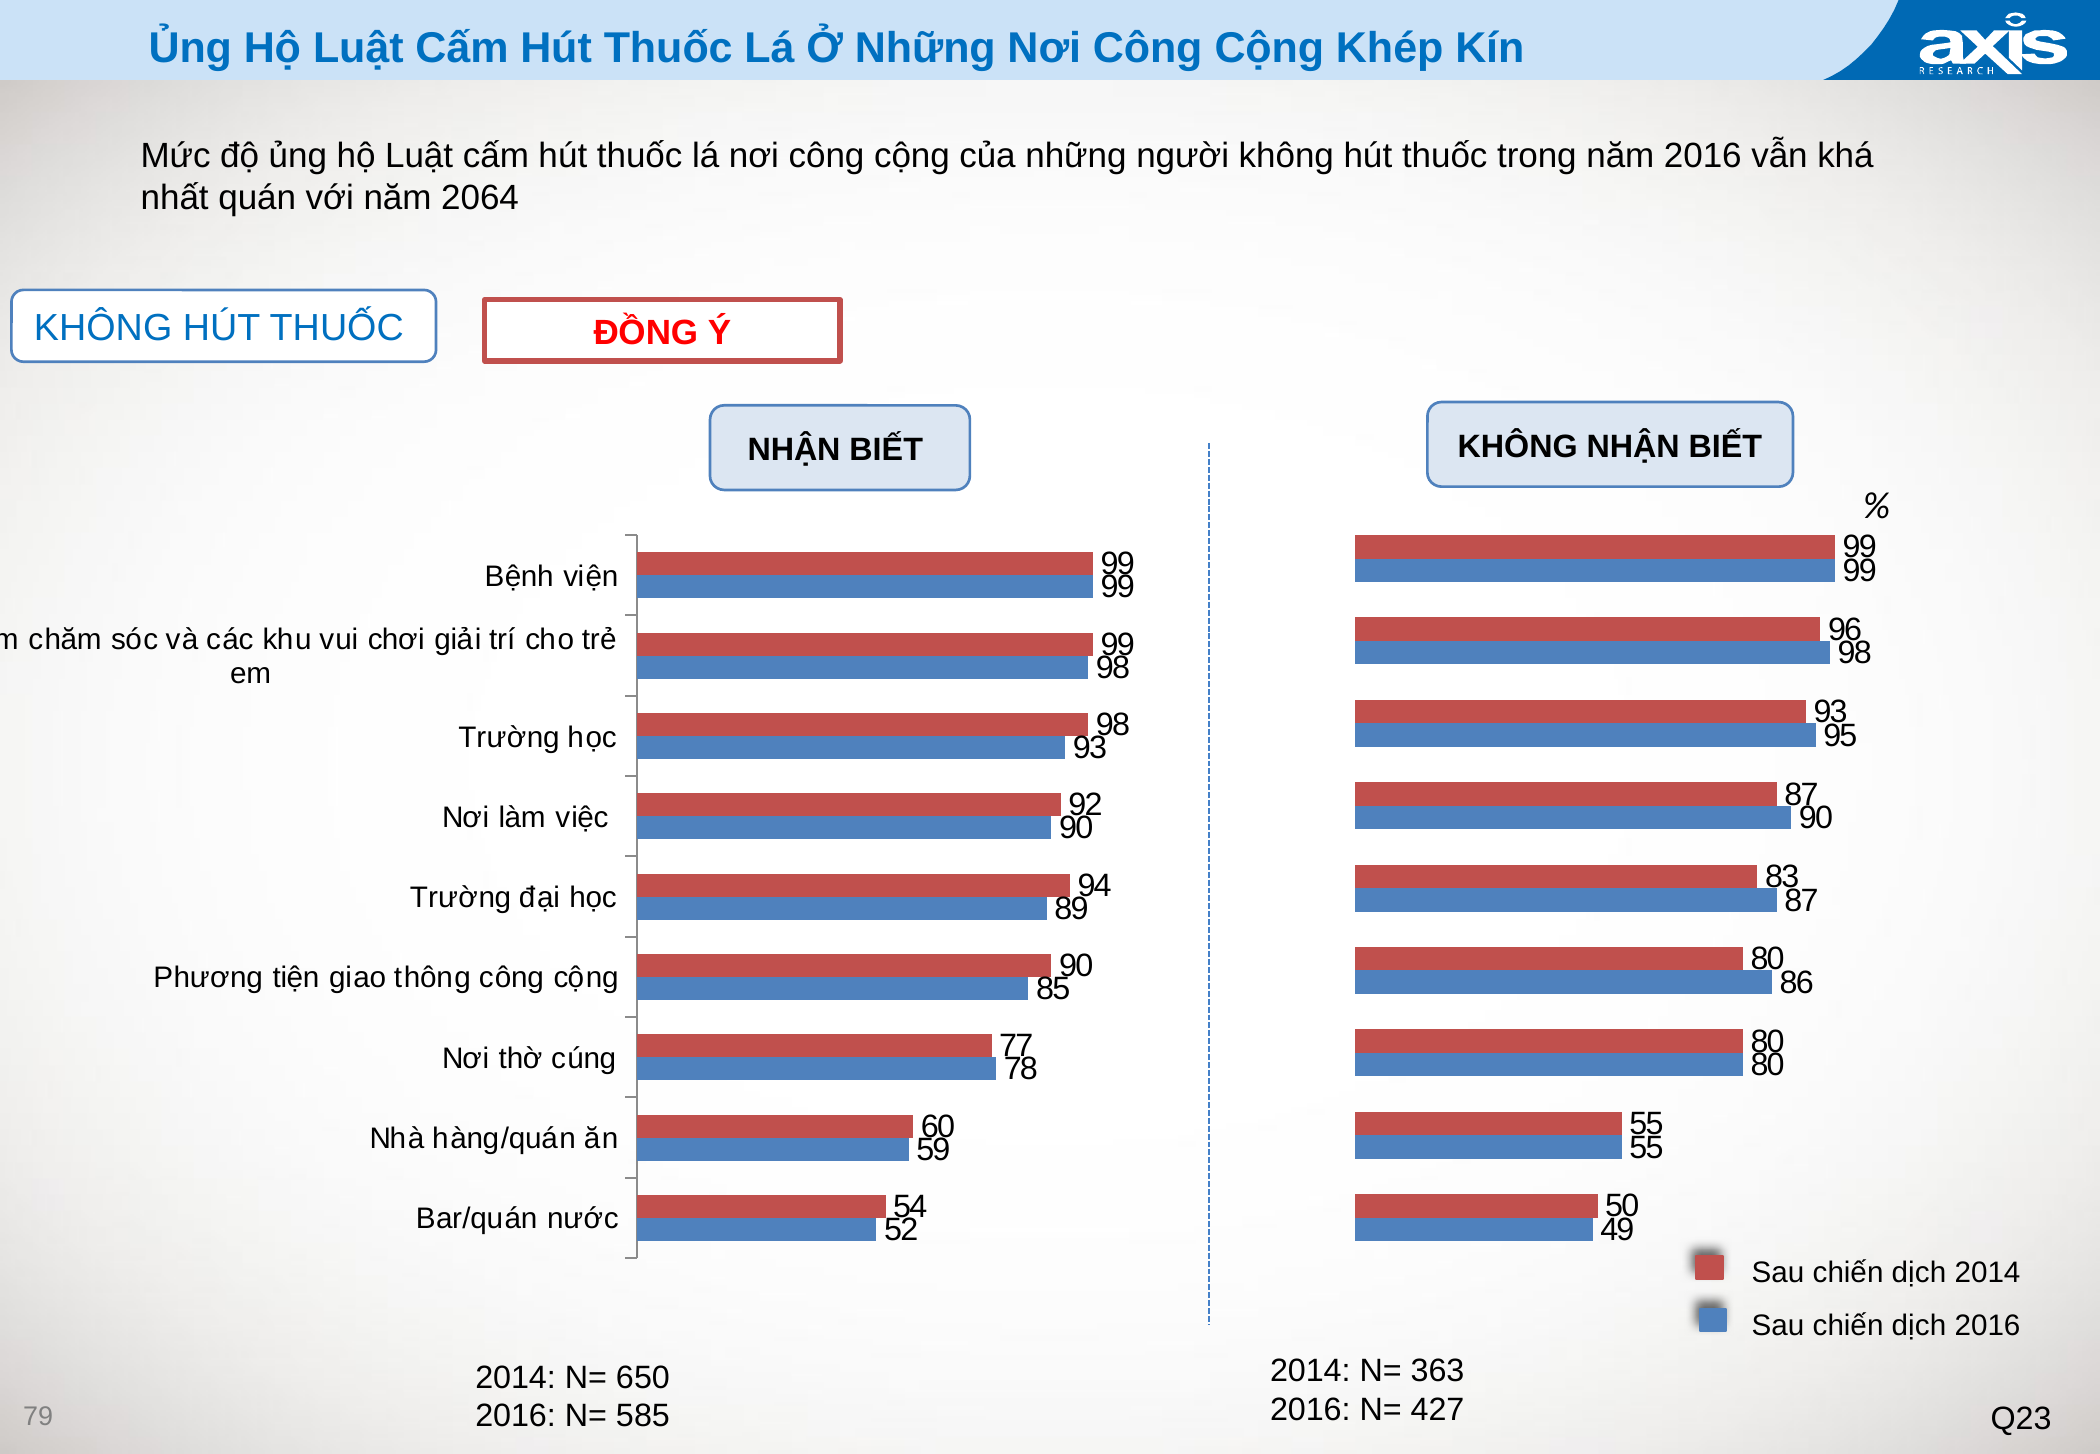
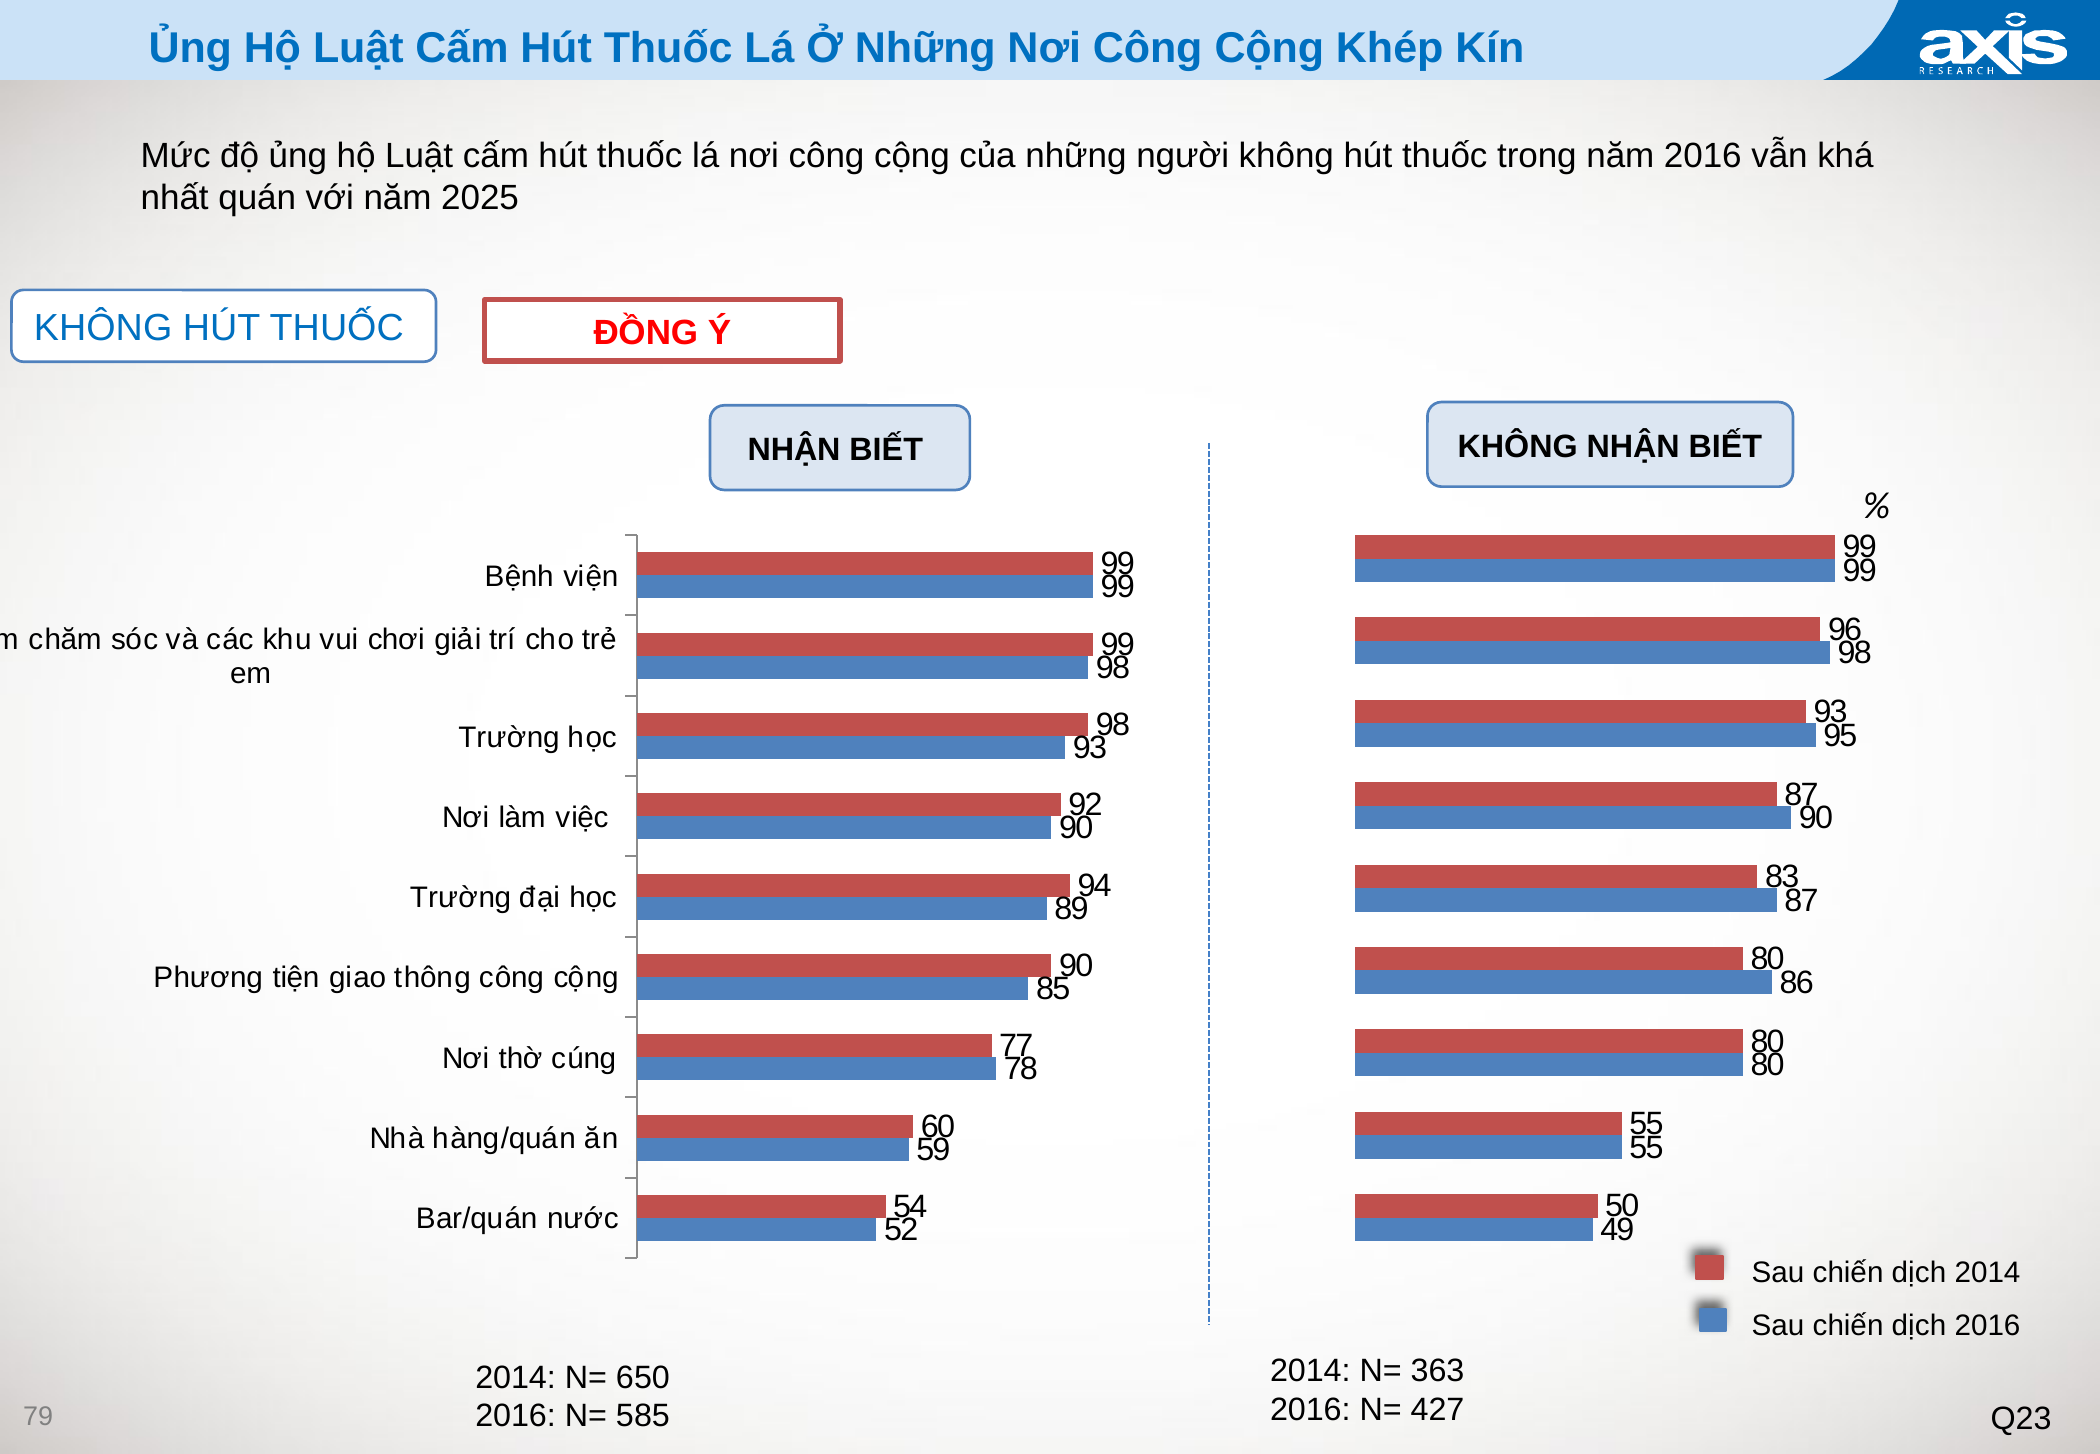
2064: 2064 -> 2025
